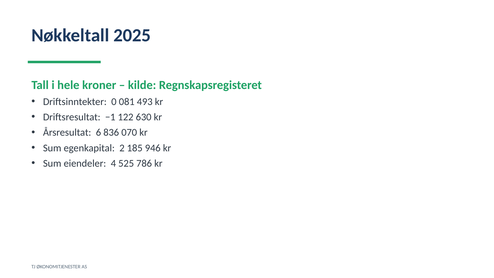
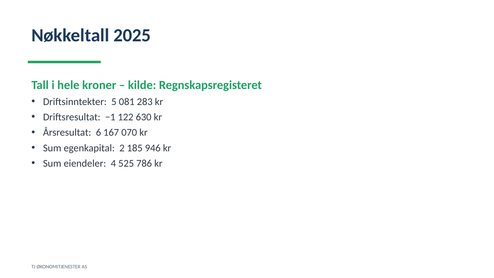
0: 0 -> 5
493: 493 -> 283
836: 836 -> 167
